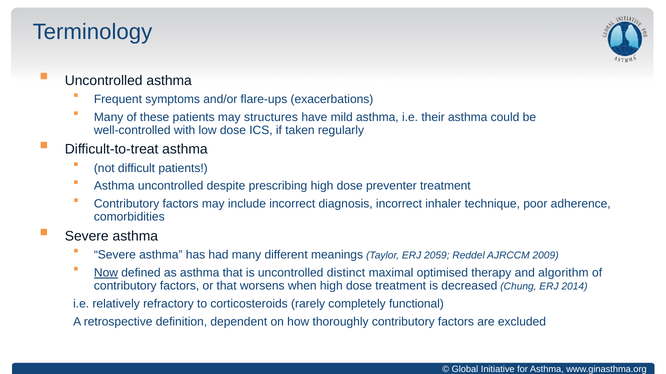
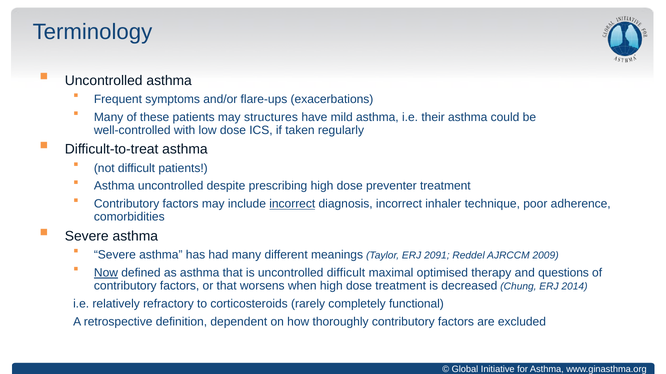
incorrect at (292, 204) underline: none -> present
2059: 2059 -> 2091
uncontrolled distinct: distinct -> difficult
algorithm: algorithm -> questions
